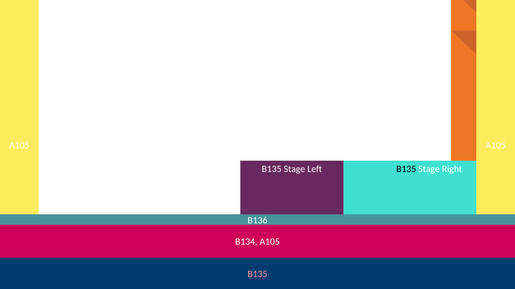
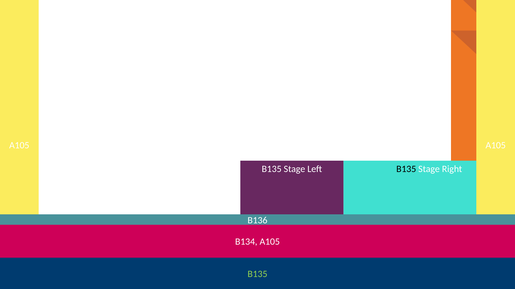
B135 at (257, 275) colour: pink -> light green
